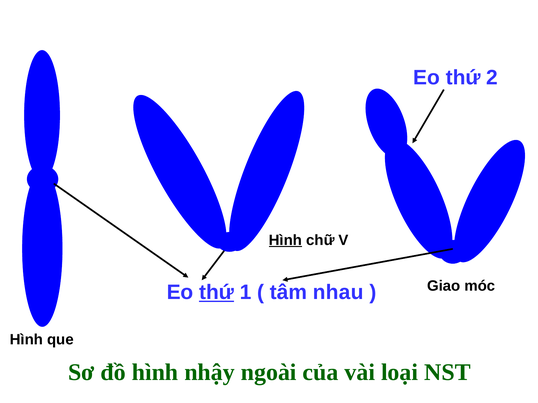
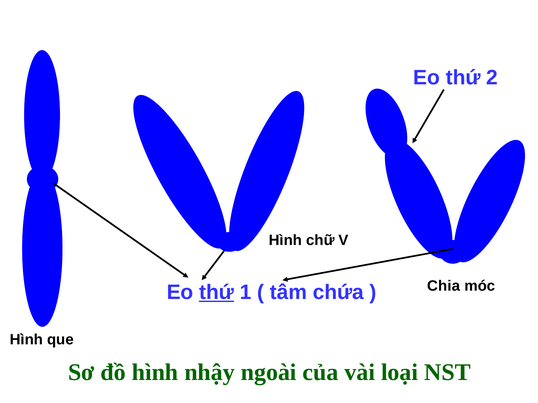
Hình at (285, 240) underline: present -> none
Giao: Giao -> Chia
nhau: nhau -> chứa
